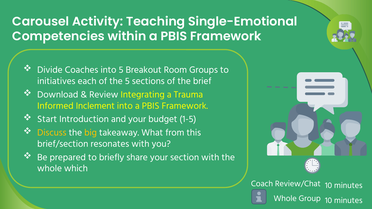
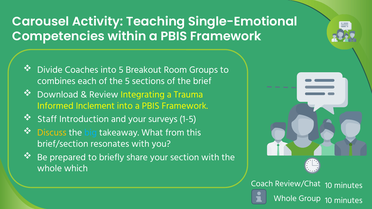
initiatives: initiatives -> combines
Start: Start -> Staff
budget: budget -> surveys
big colour: yellow -> light blue
